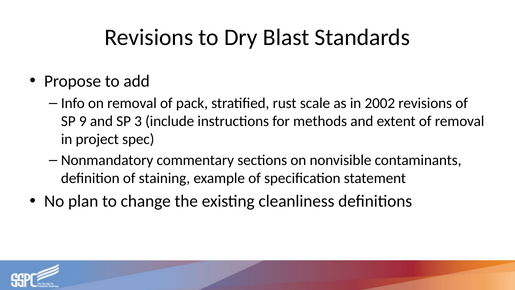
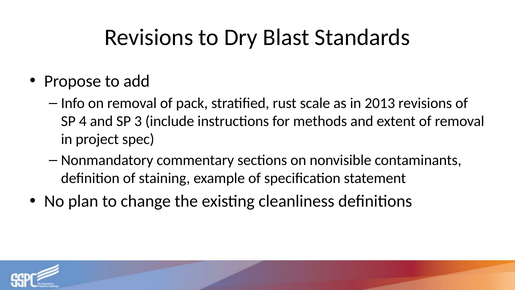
2002: 2002 -> 2013
9: 9 -> 4
